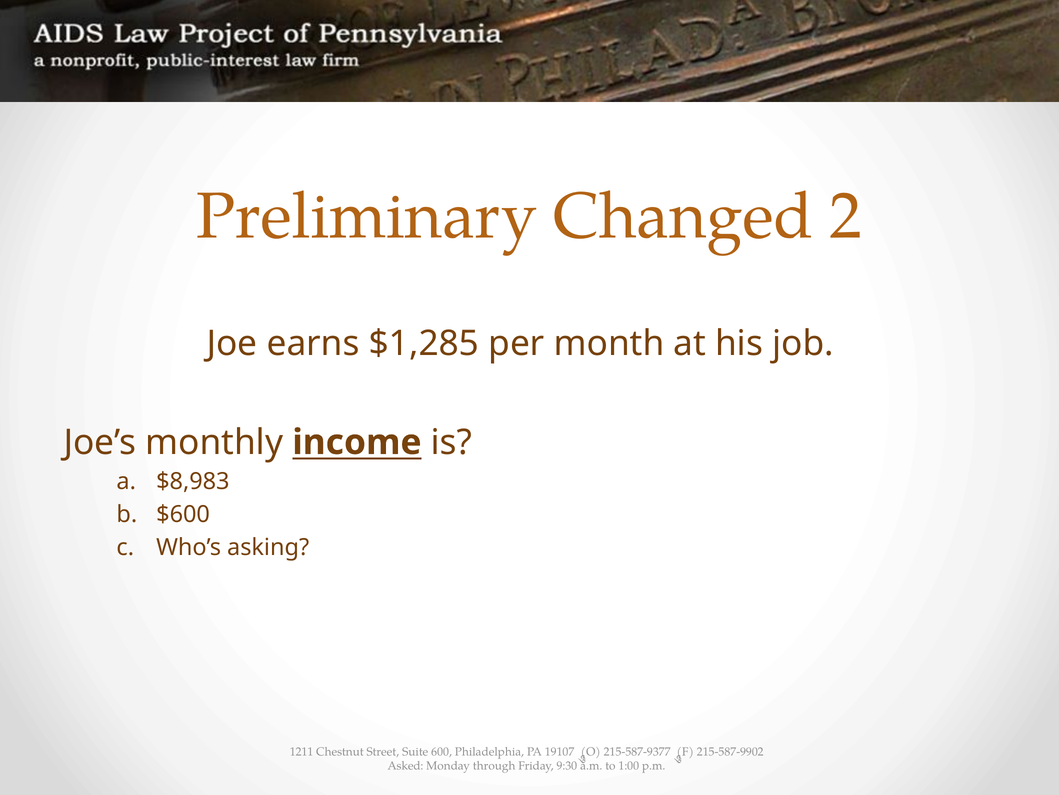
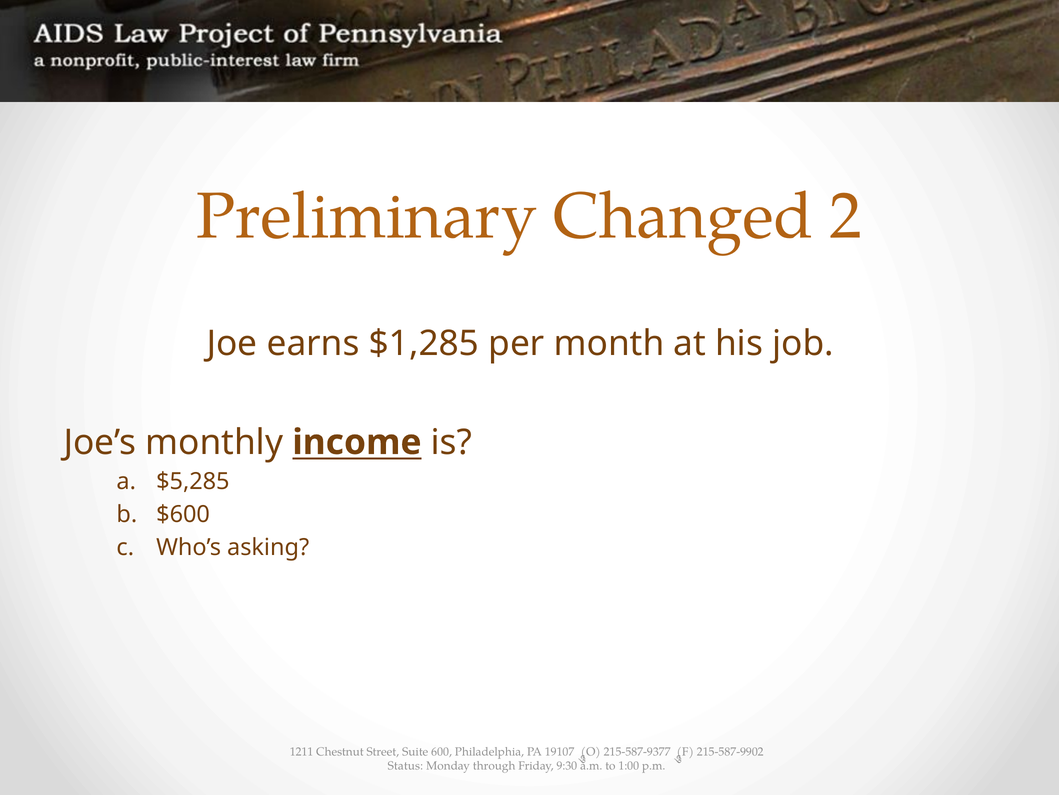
$8,983: $8,983 -> $5,285
Asked: Asked -> Status
